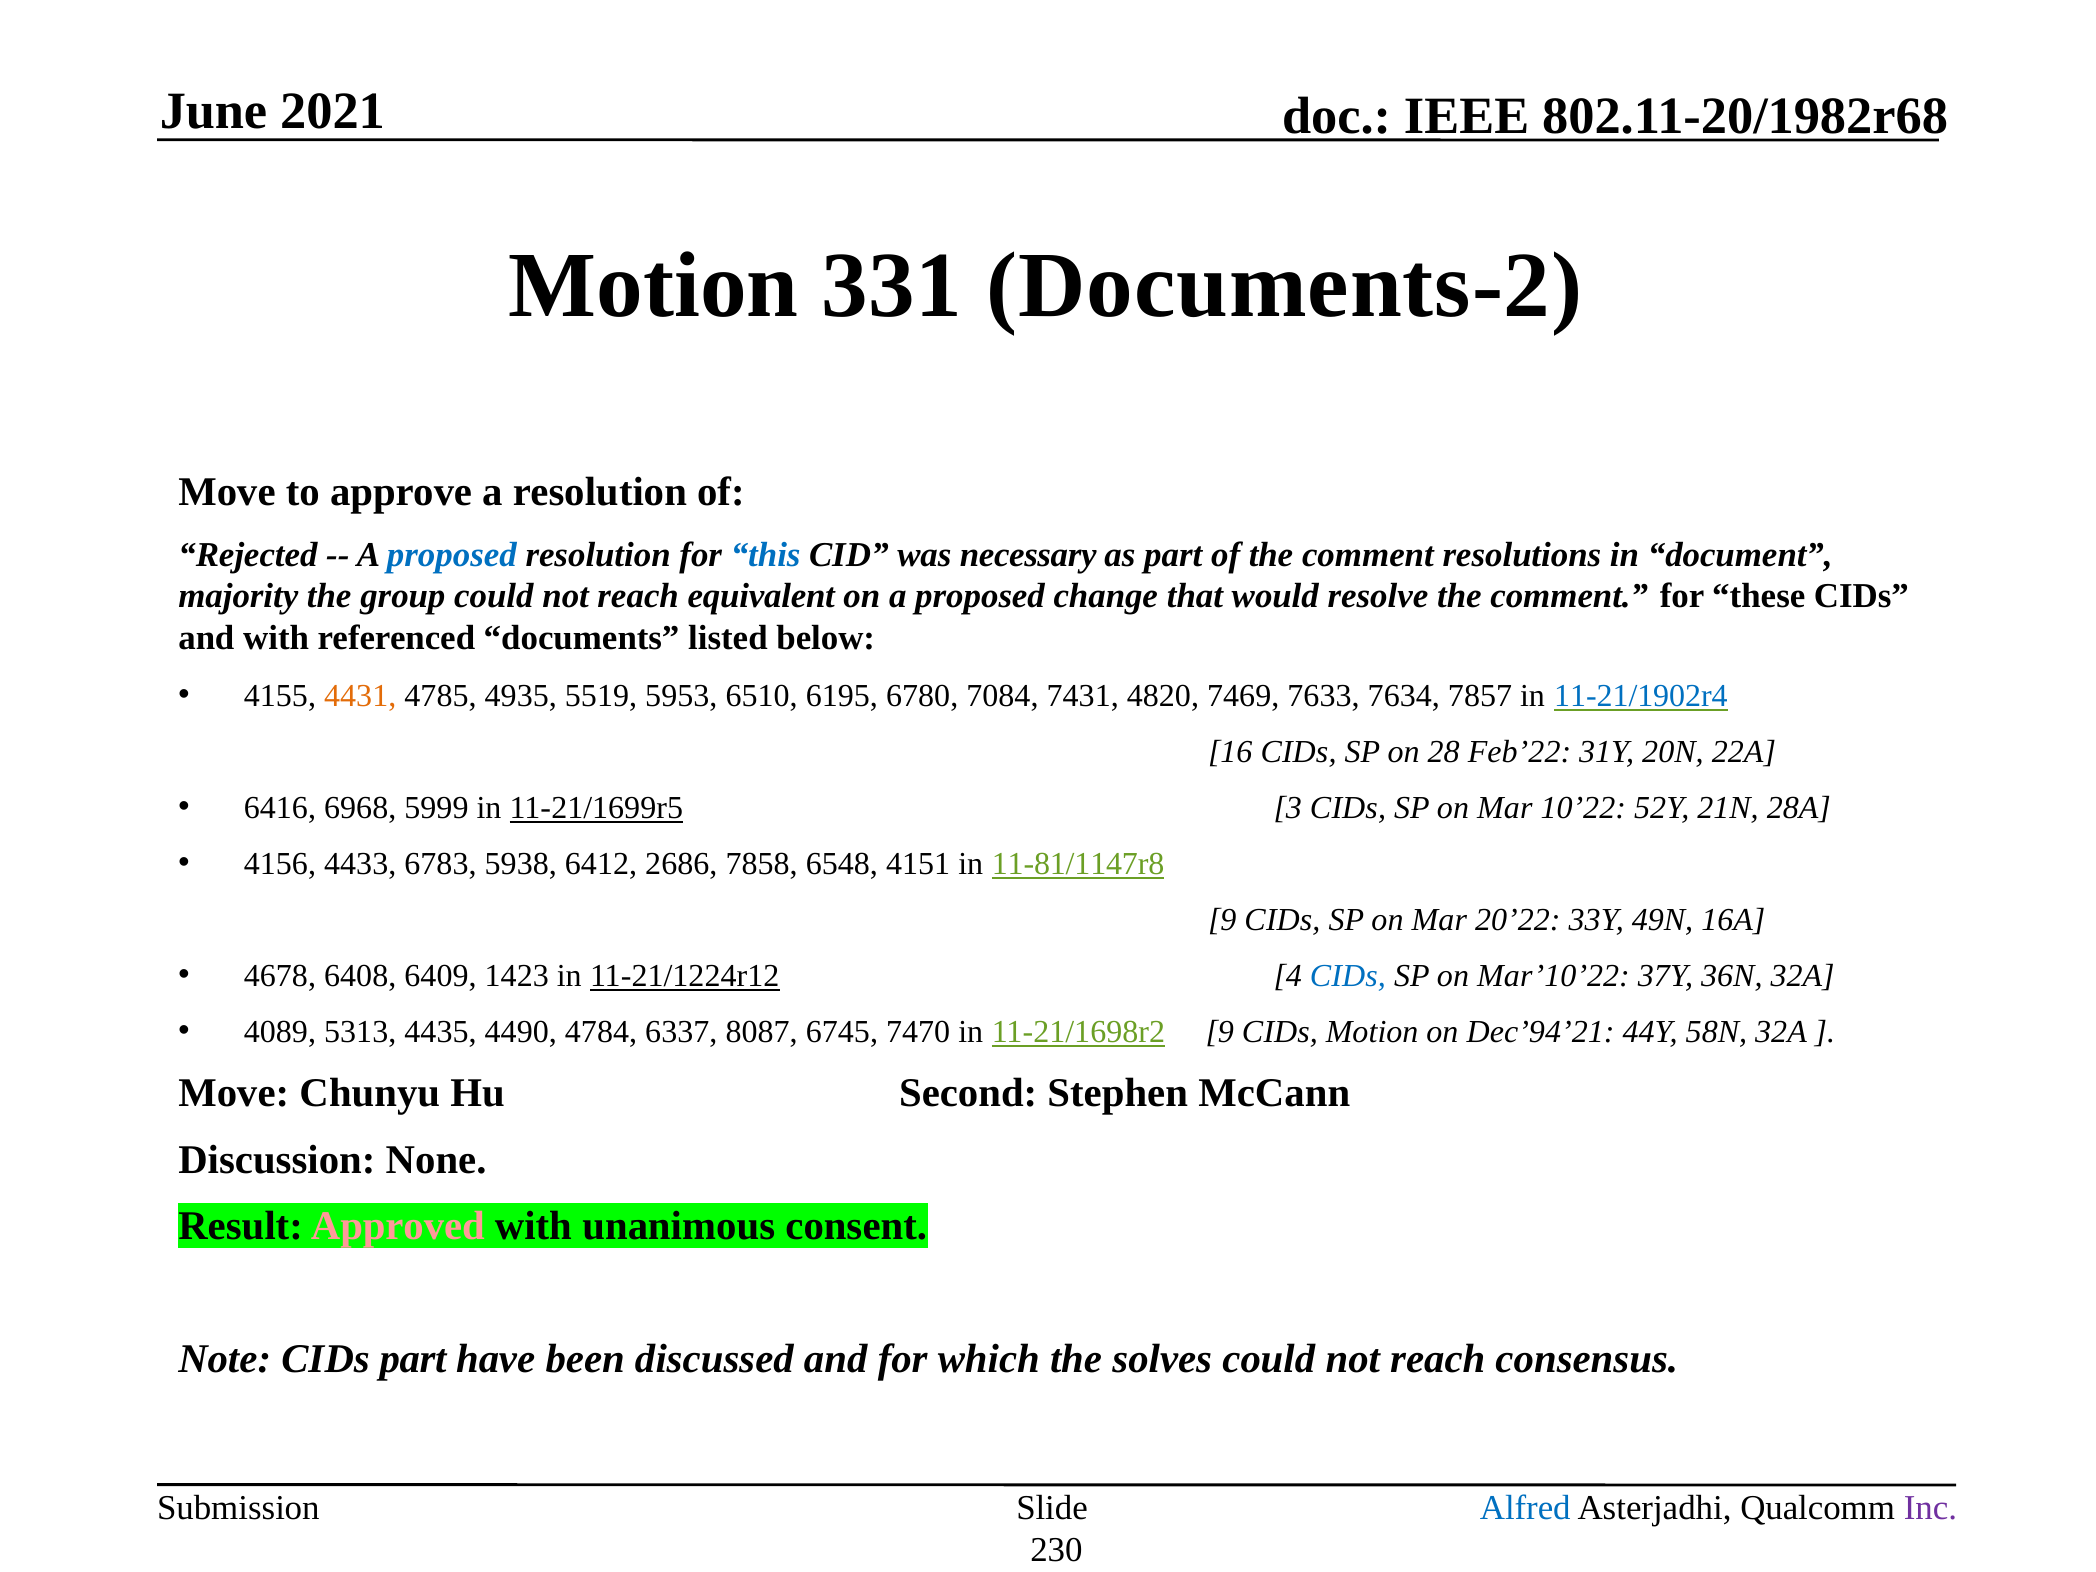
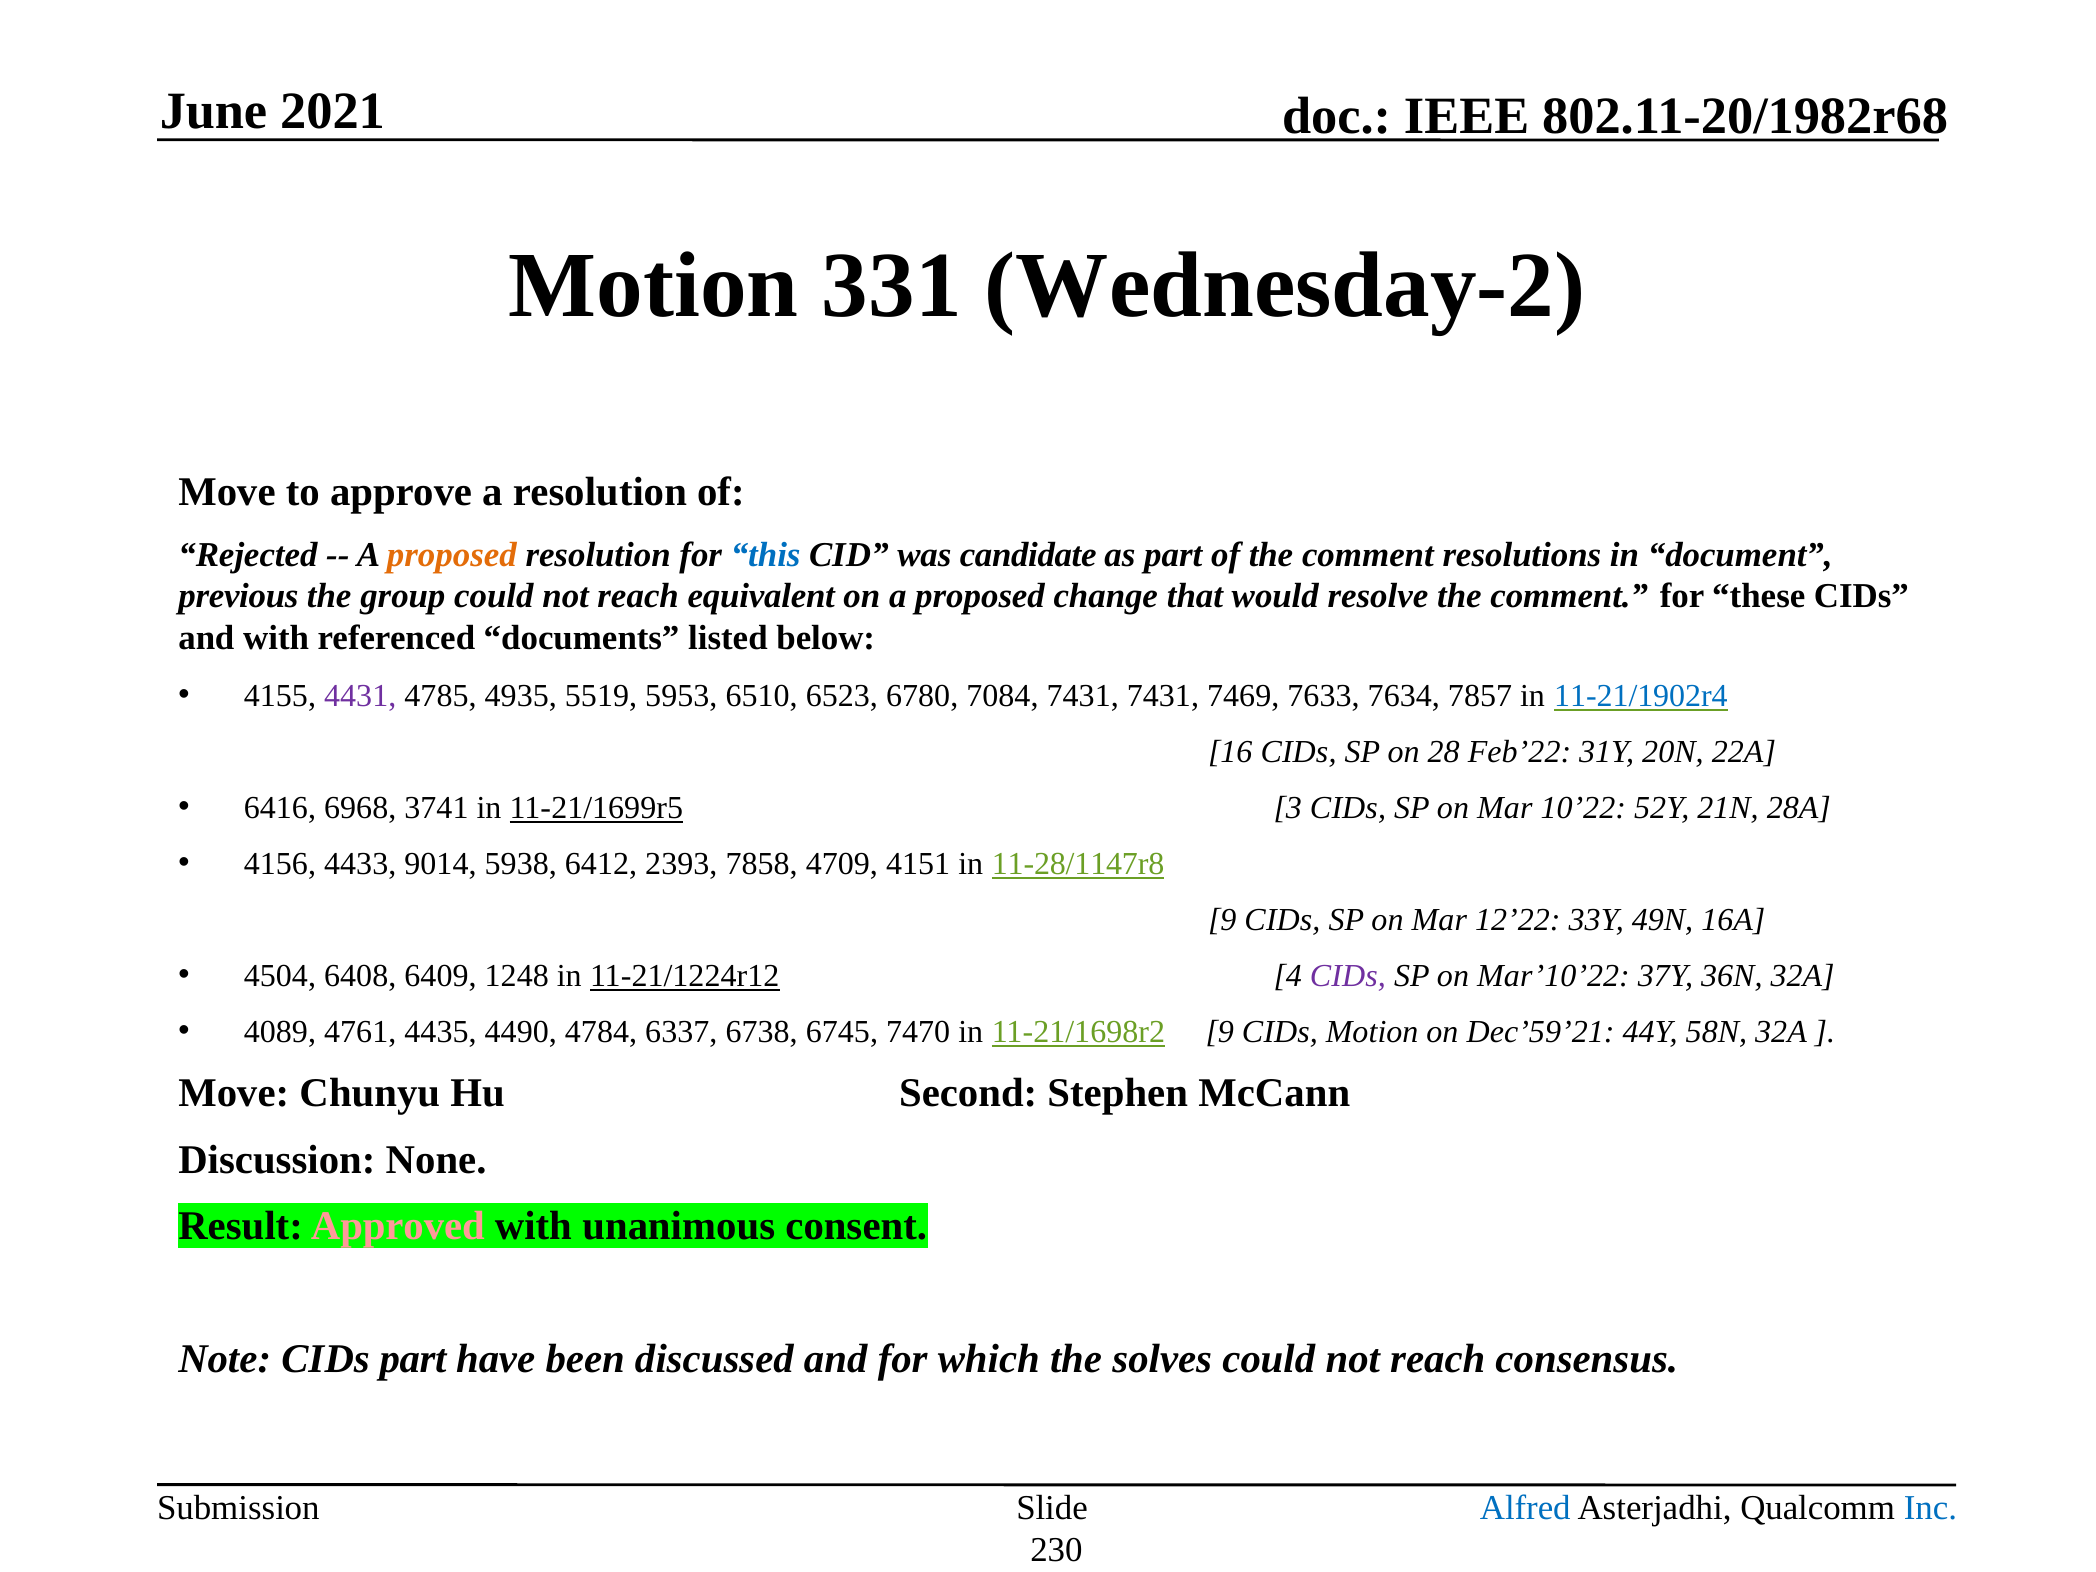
Documents-2: Documents-2 -> Wednesday-2
proposed at (452, 554) colour: blue -> orange
necessary: necessary -> candidate
majority: majority -> previous
4431 colour: orange -> purple
6195: 6195 -> 6523
7431 4820: 4820 -> 7431
5999: 5999 -> 3741
6783: 6783 -> 9014
2686: 2686 -> 2393
6548: 6548 -> 4709
11-81/1147r8: 11-81/1147r8 -> 11-28/1147r8
20’22: 20’22 -> 12’22
4678: 4678 -> 4504
1423: 1423 -> 1248
CIDs at (1348, 976) colour: blue -> purple
5313: 5313 -> 4761
8087: 8087 -> 6738
Dec’94’21: Dec’94’21 -> Dec’59’21
Inc colour: purple -> blue
